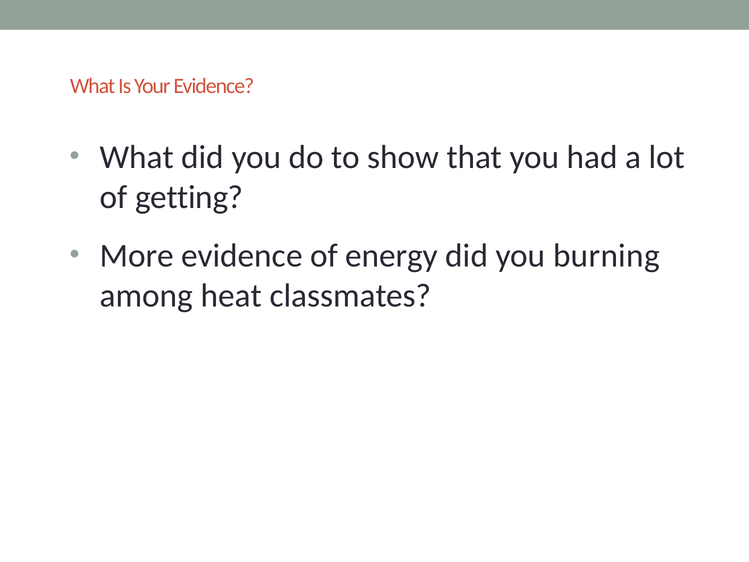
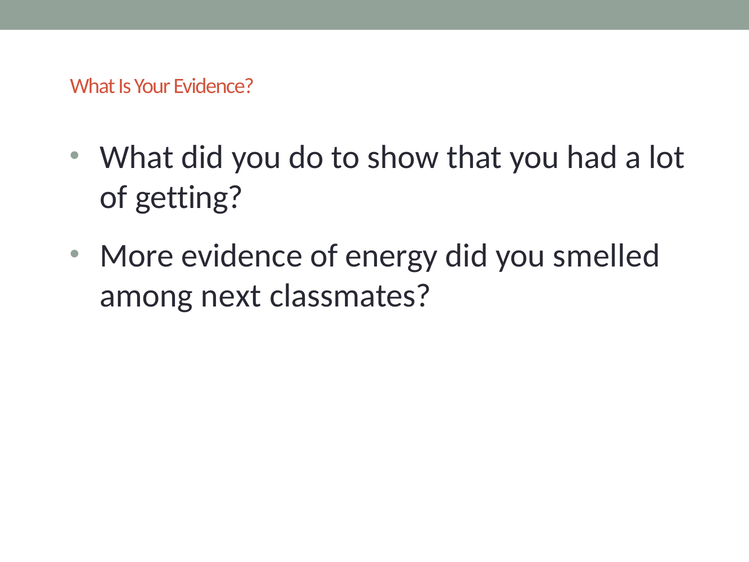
burning: burning -> smelled
heat: heat -> next
